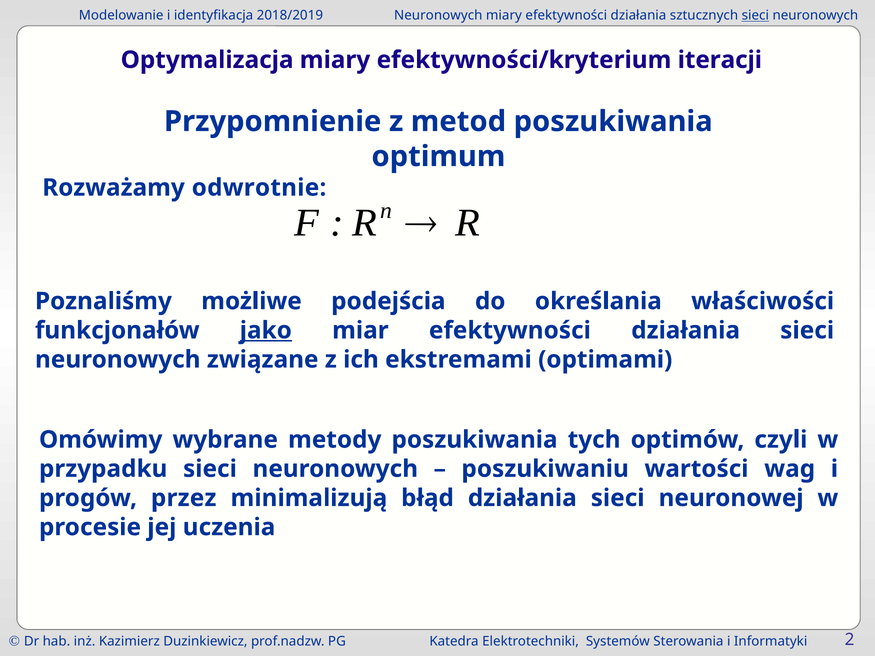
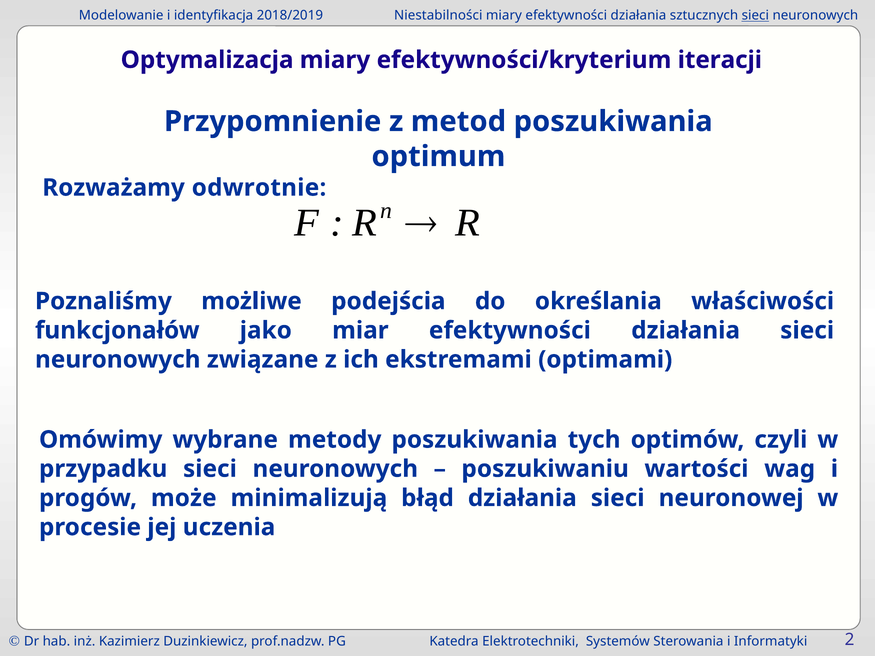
Neuronowych at (438, 16): Neuronowych -> Niestabilności
jako underline: present -> none
przez: przez -> może
